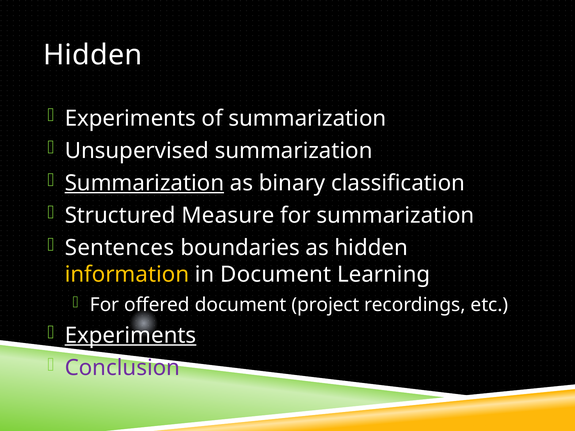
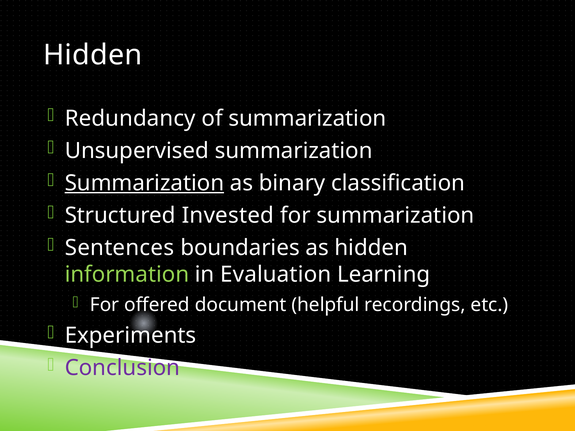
Experiments at (130, 118): Experiments -> Redundancy
Measure: Measure -> Invested
information colour: yellow -> light green
in Document: Document -> Evaluation
project: project -> helpful
Experiments at (130, 336) underline: present -> none
